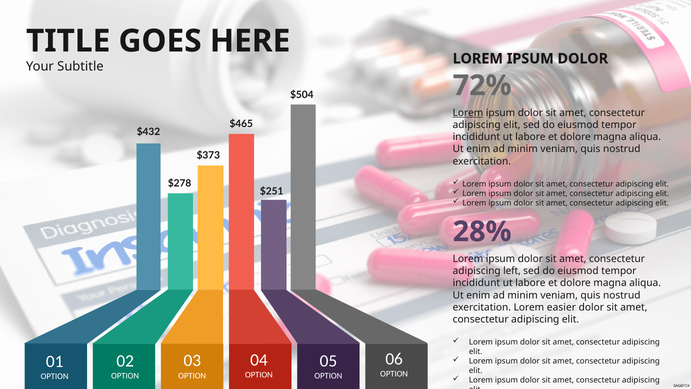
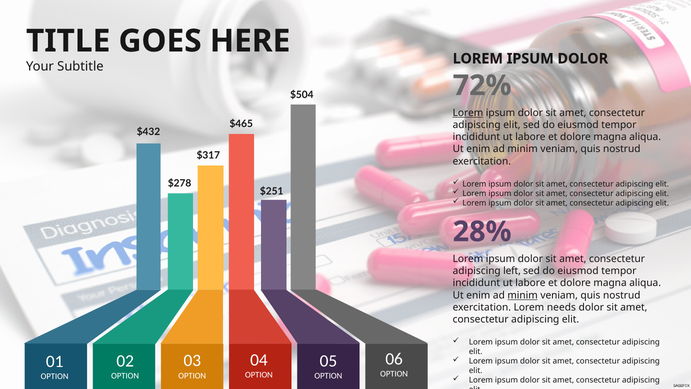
$373: $373 -> $317
minim at (523, 295) underline: none -> present
easier: easier -> needs
